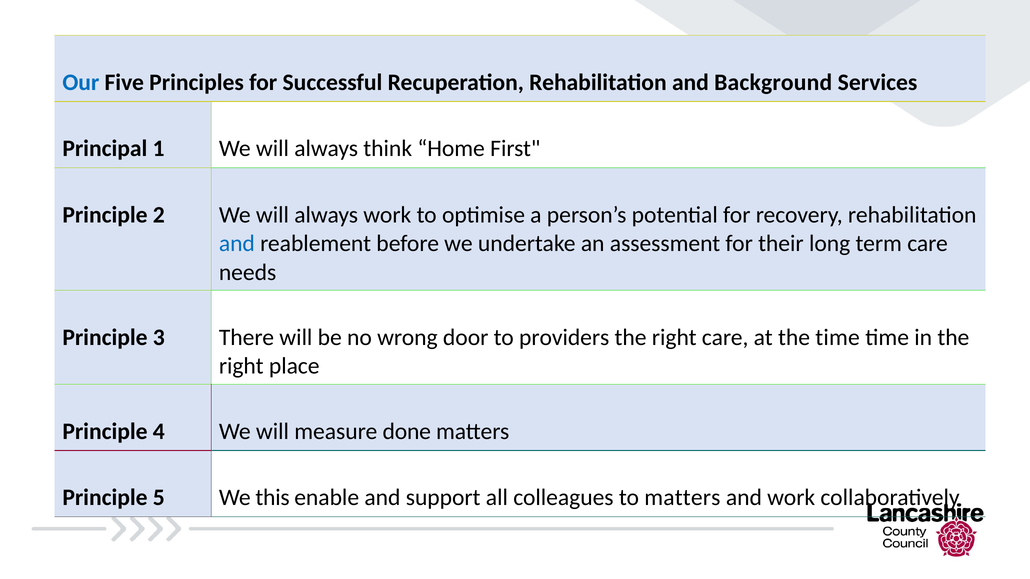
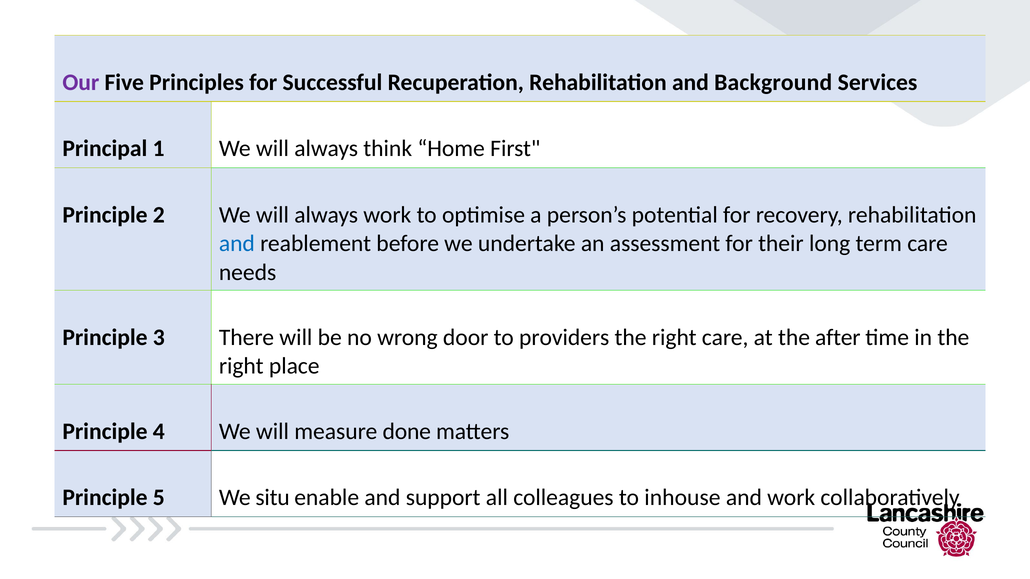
Our colour: blue -> purple
the time: time -> after
this: this -> situ
to matters: matters -> inhouse
